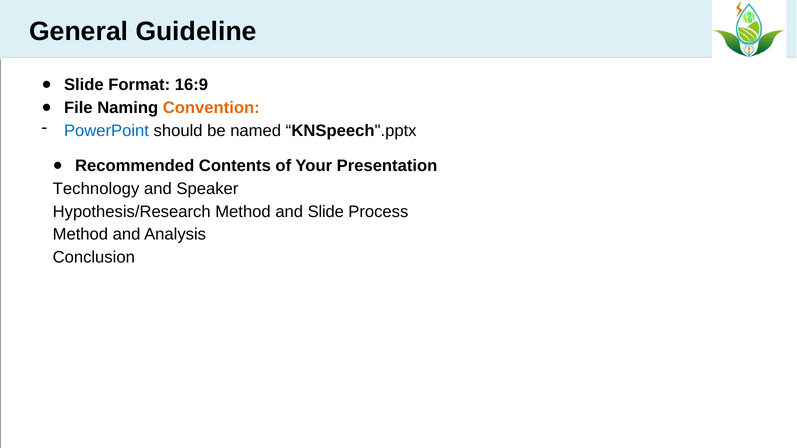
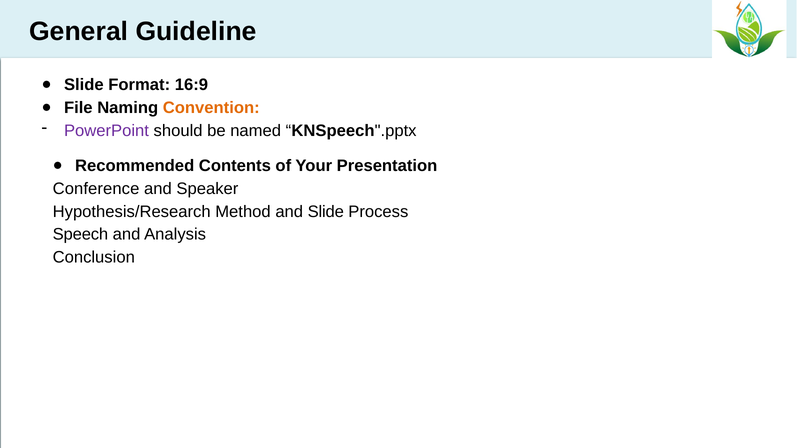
PowerPoint colour: blue -> purple
Technology: Technology -> Conference
Method at (80, 235): Method -> Speech
